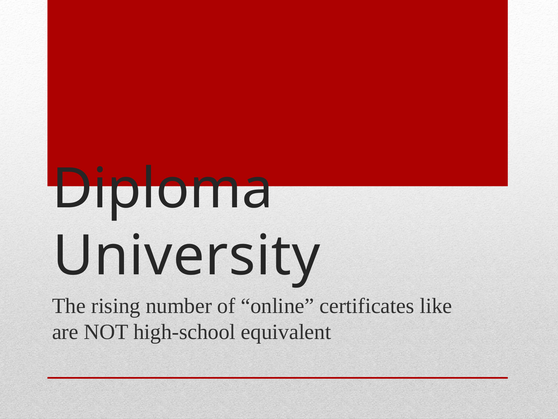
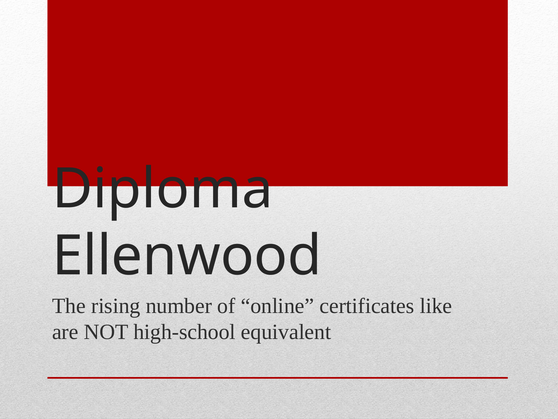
University: University -> Ellenwood
